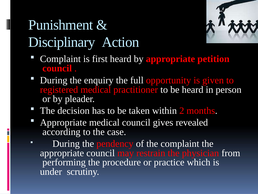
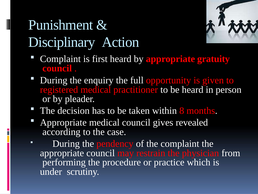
petition: petition -> gratuity
2: 2 -> 8
